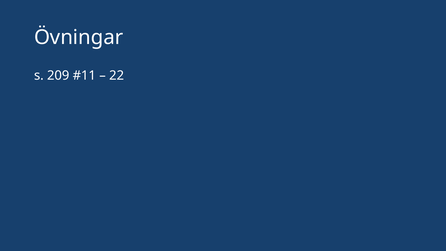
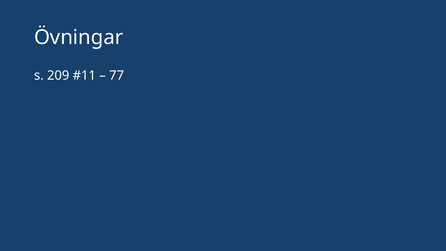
22: 22 -> 77
